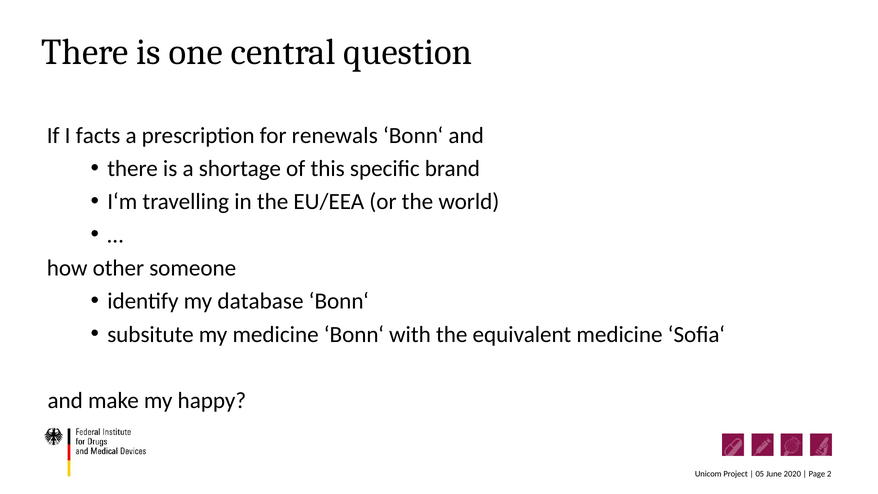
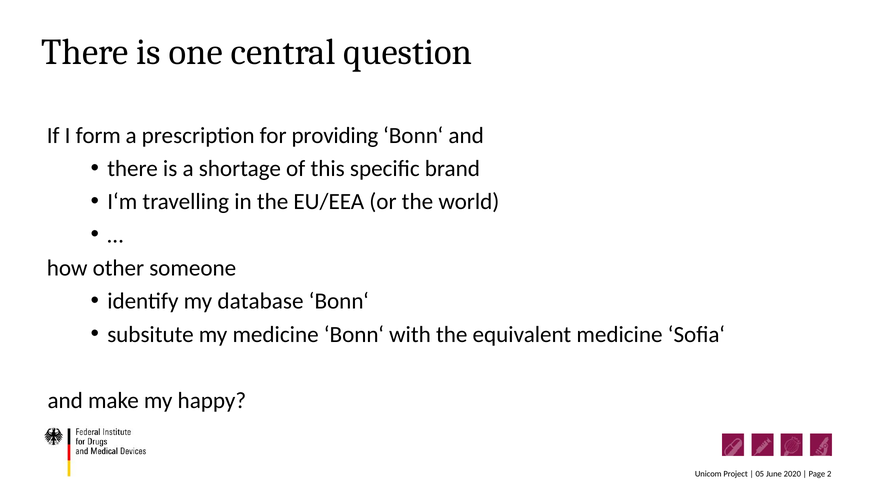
facts: facts -> form
renewals: renewals -> providing
